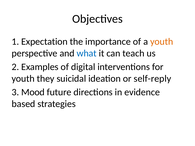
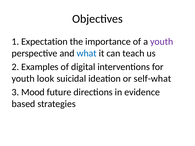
youth at (162, 42) colour: orange -> purple
they: they -> look
self-reply: self-reply -> self-what
